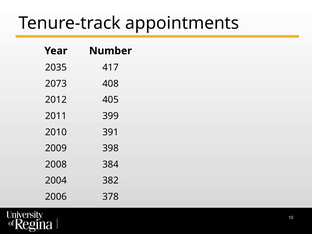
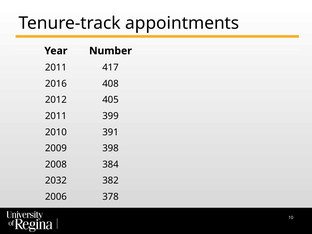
2035 at (56, 68): 2035 -> 2011
2073: 2073 -> 2016
2004: 2004 -> 2032
